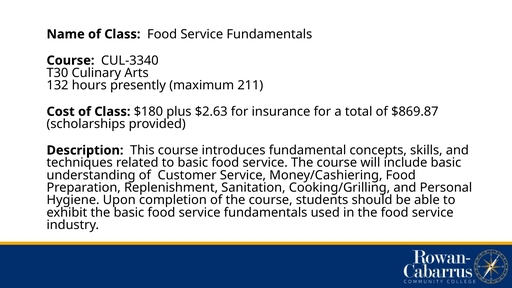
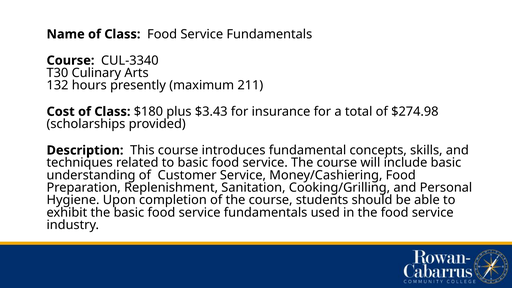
$2.63: $2.63 -> $3.43
$869.87: $869.87 -> $274.98
